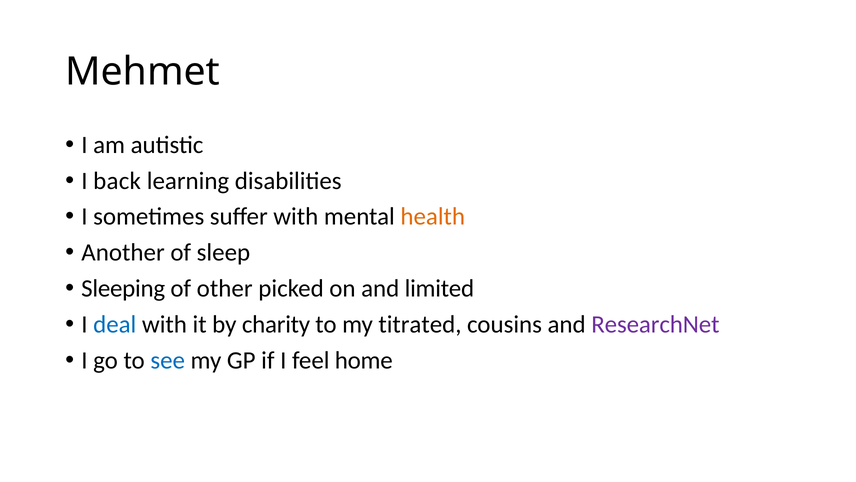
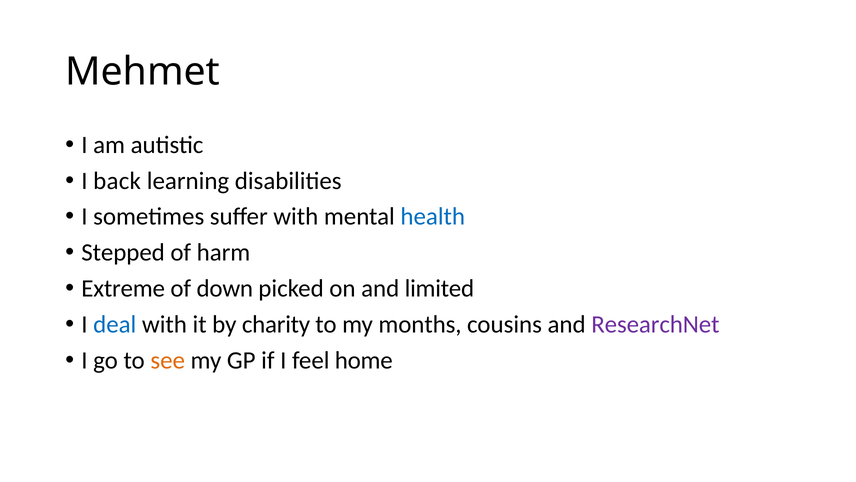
health colour: orange -> blue
Another: Another -> Stepped
sleep: sleep -> harm
Sleeping: Sleeping -> Extreme
other: other -> down
titrated: titrated -> months
see colour: blue -> orange
